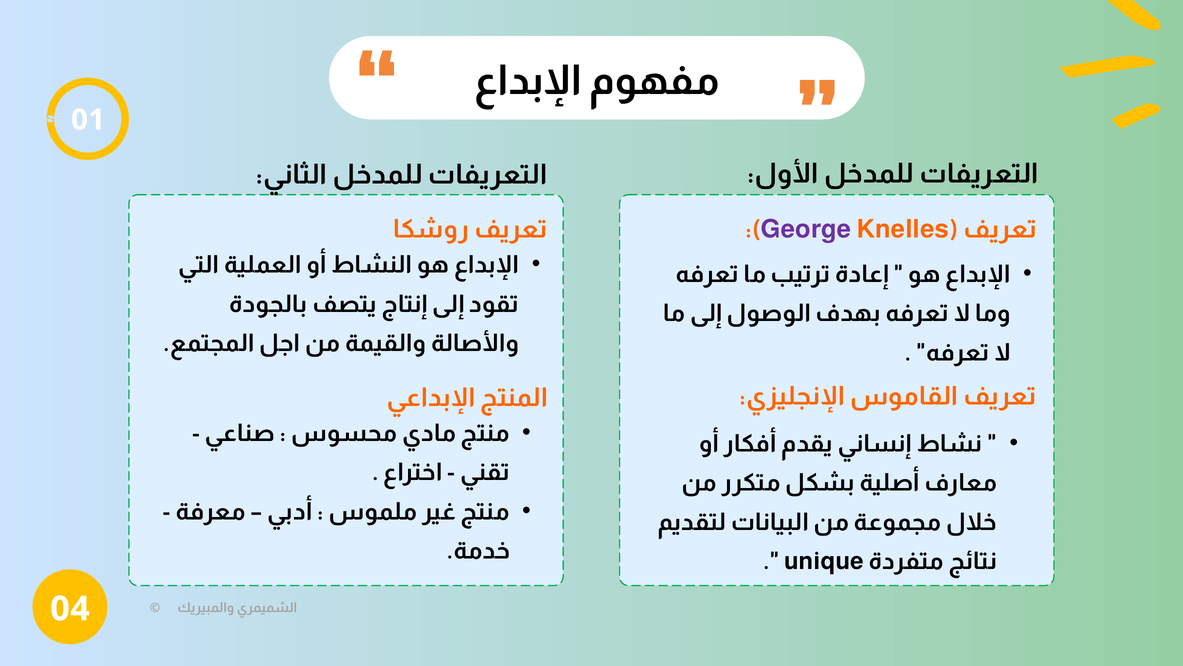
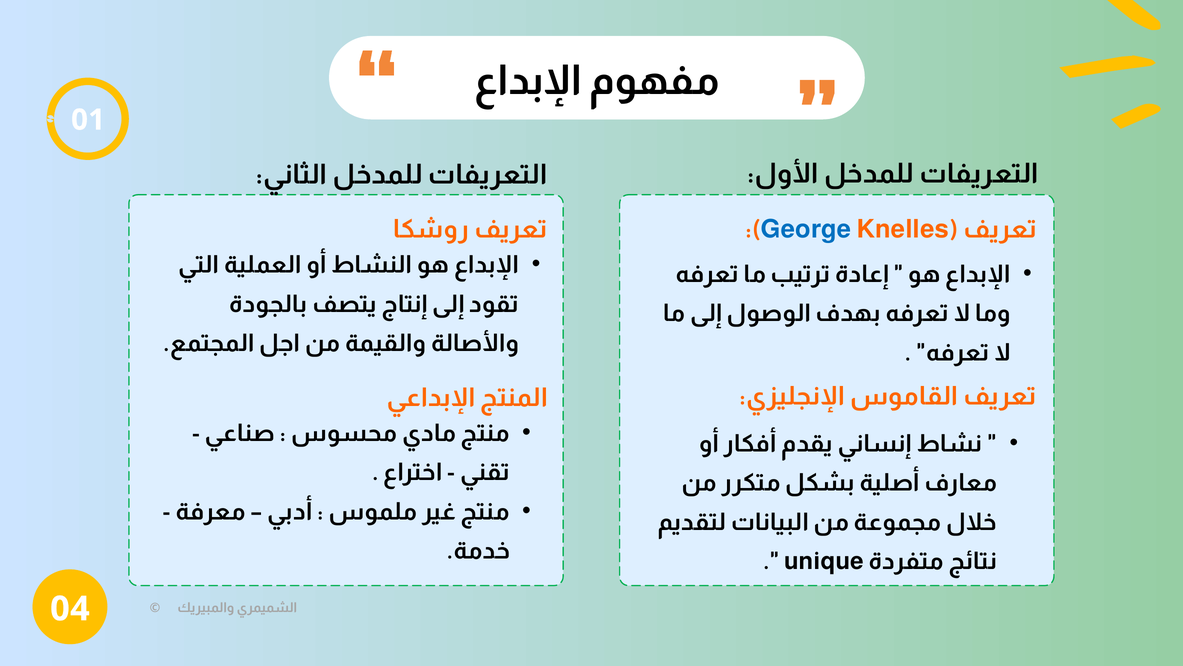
George colour: purple -> blue
